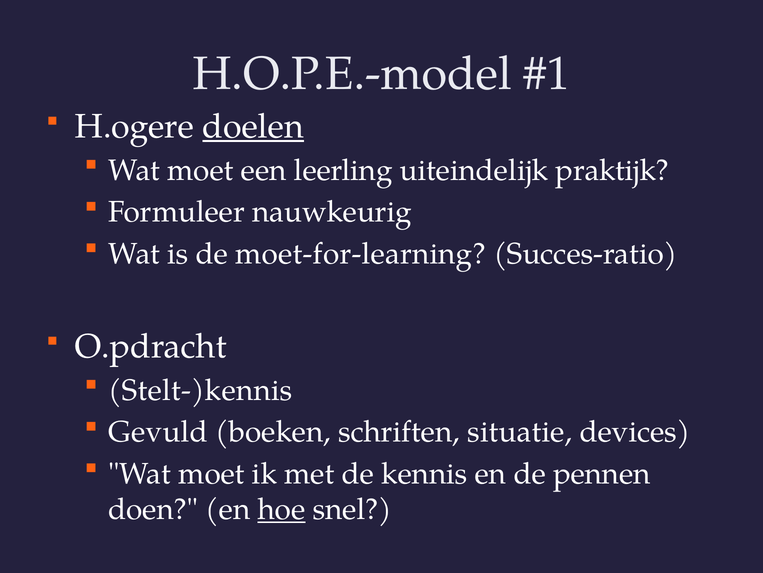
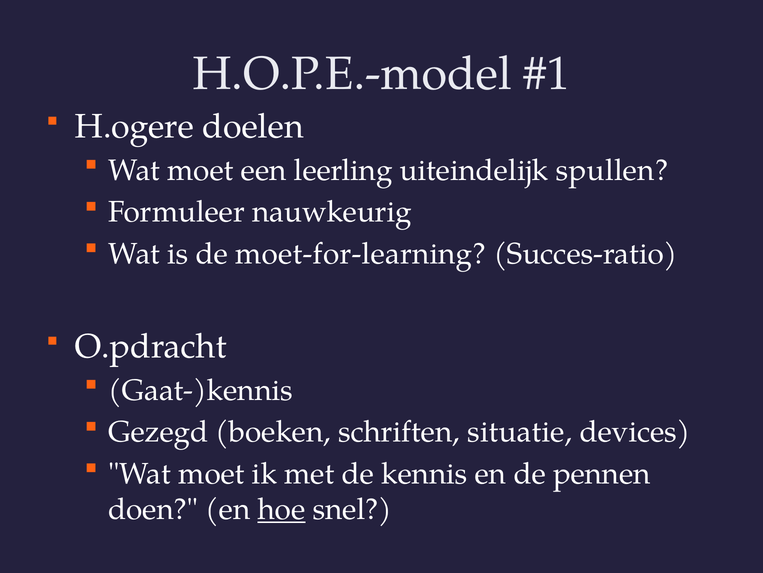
doelen underline: present -> none
praktijk: praktijk -> spullen
Stelt-)kennis: Stelt-)kennis -> Gaat-)kennis
Gevuld: Gevuld -> Gezegd
